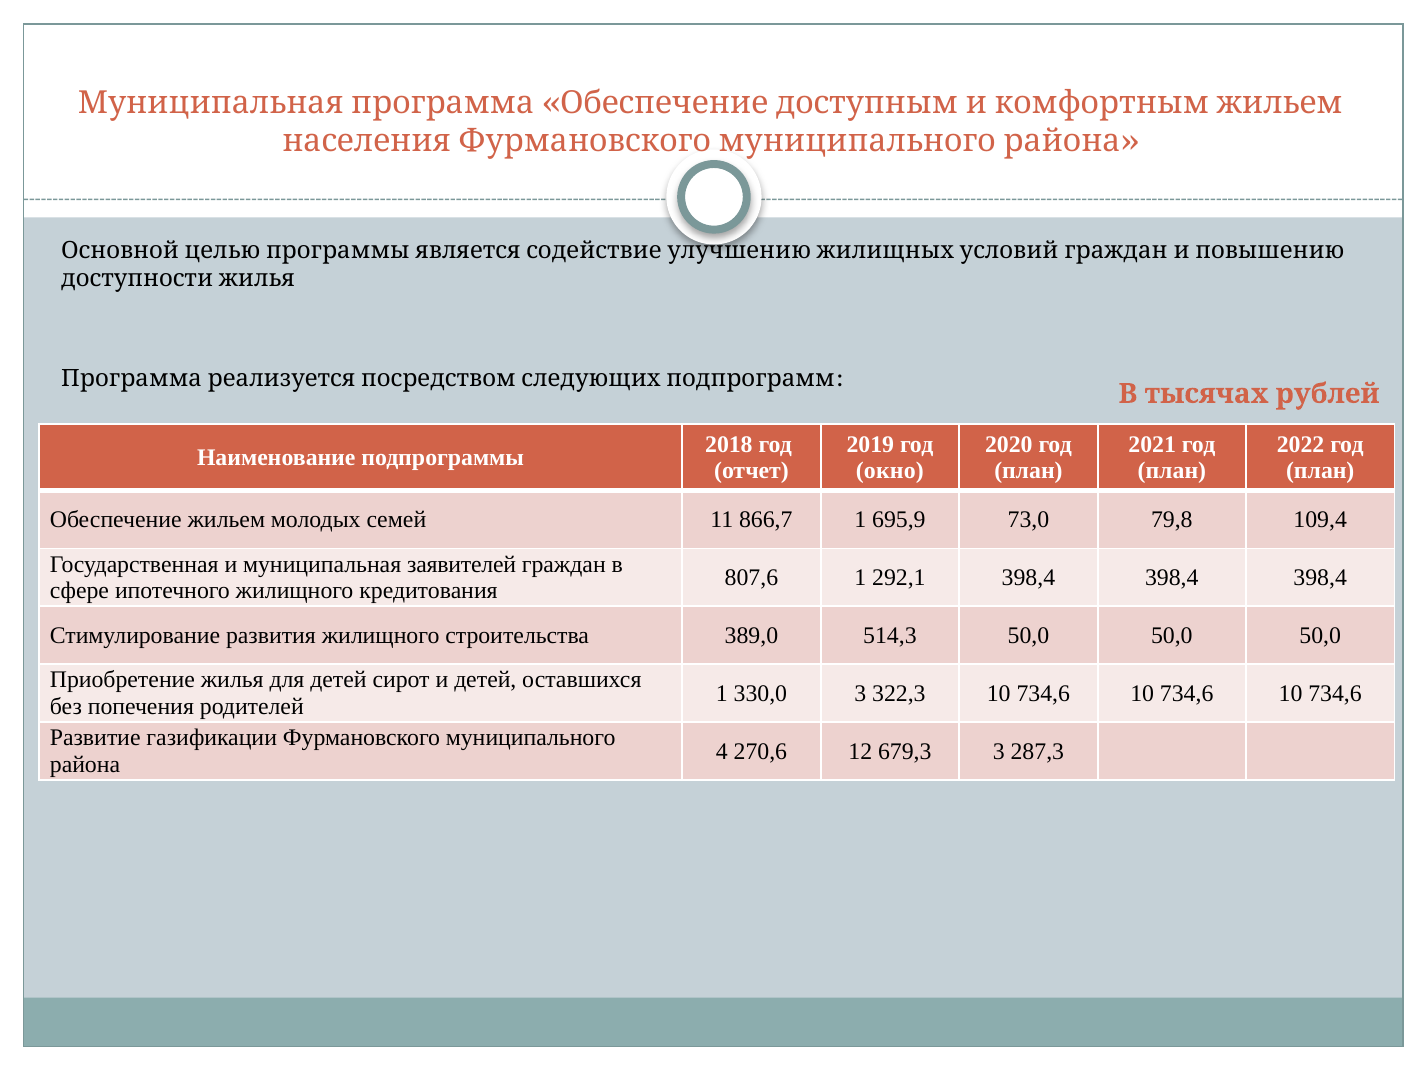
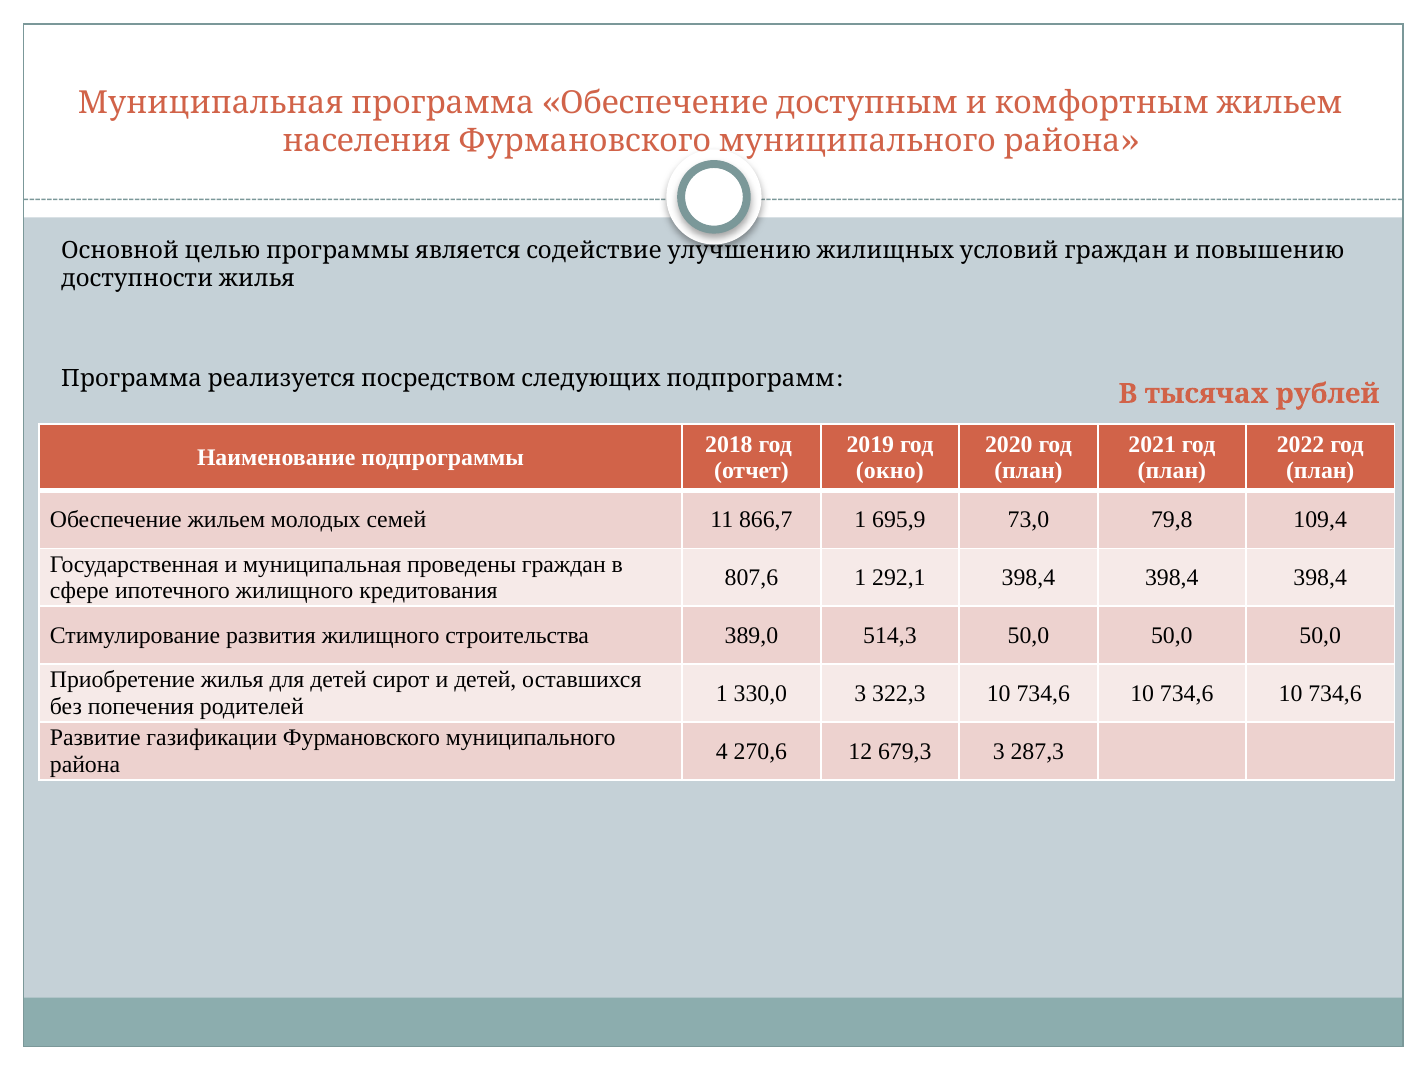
заявителей: заявителей -> проведены
